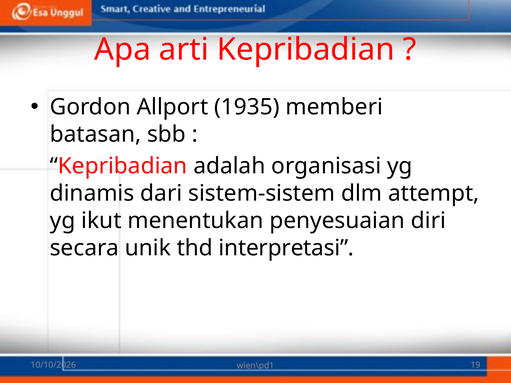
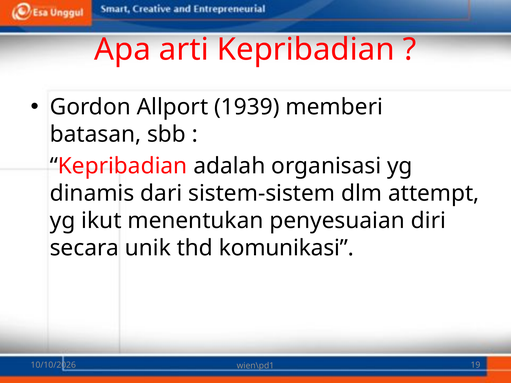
1935: 1935 -> 1939
interpretasi: interpretasi -> komunikasi
